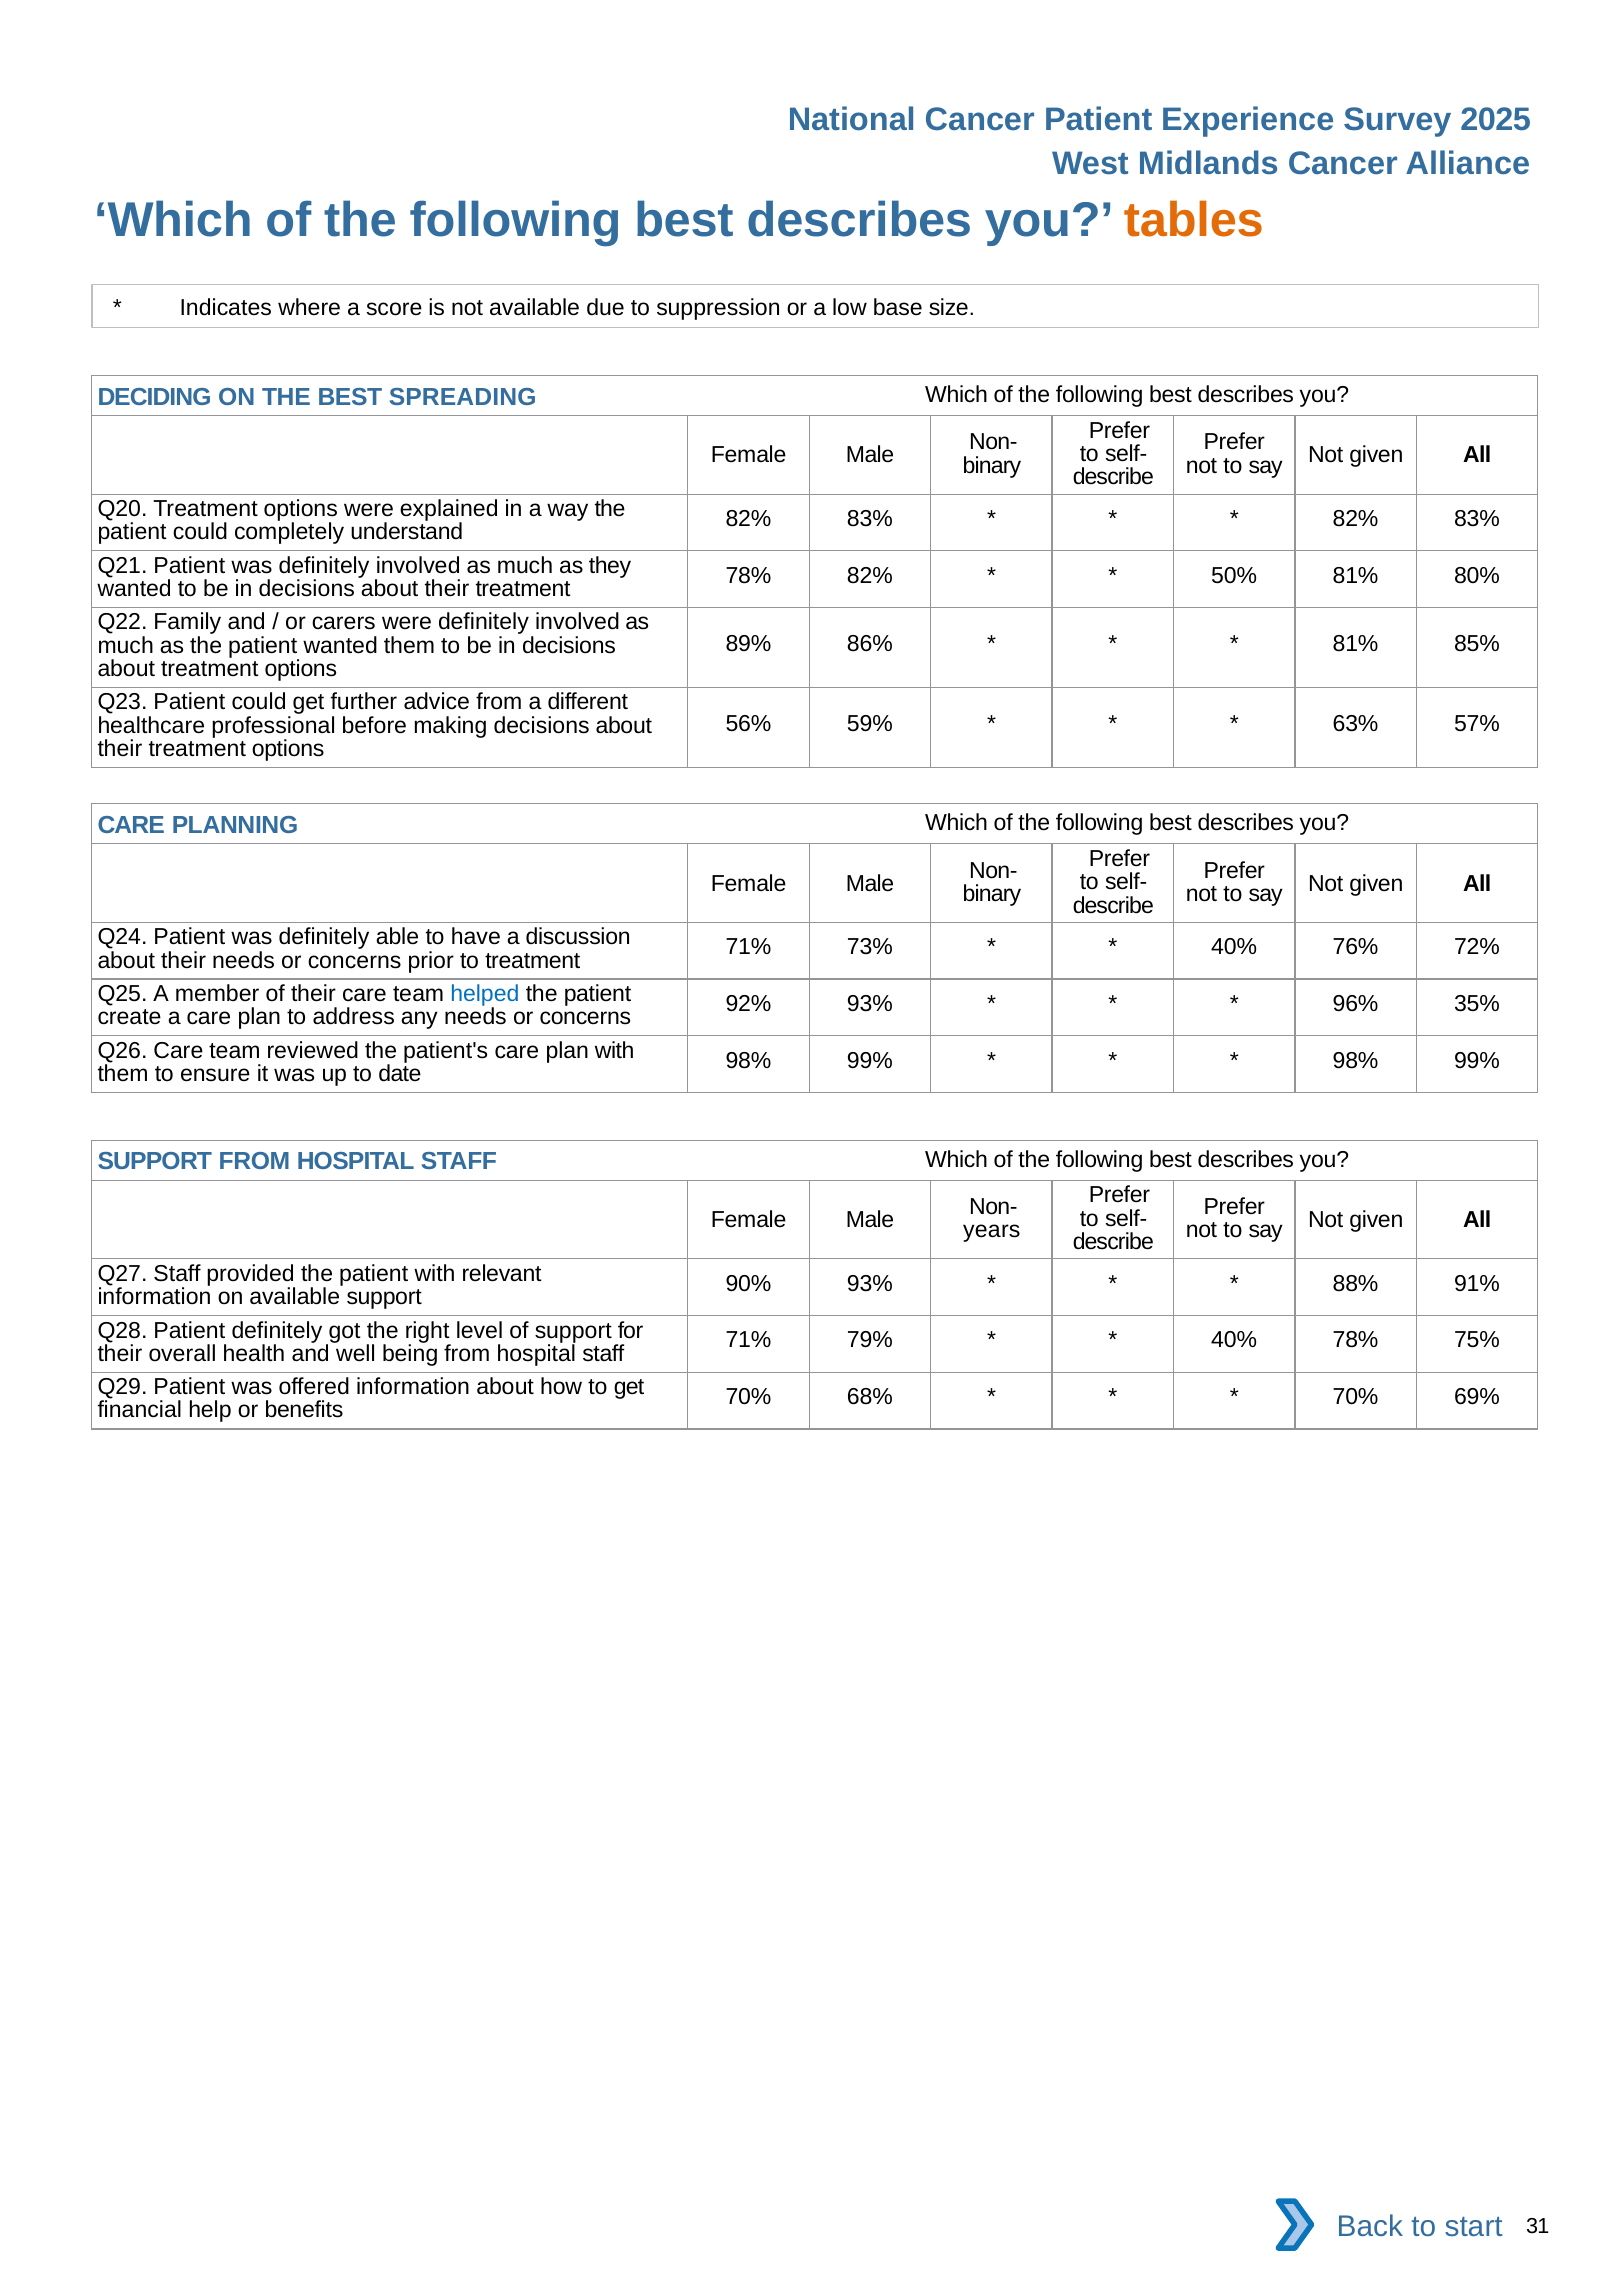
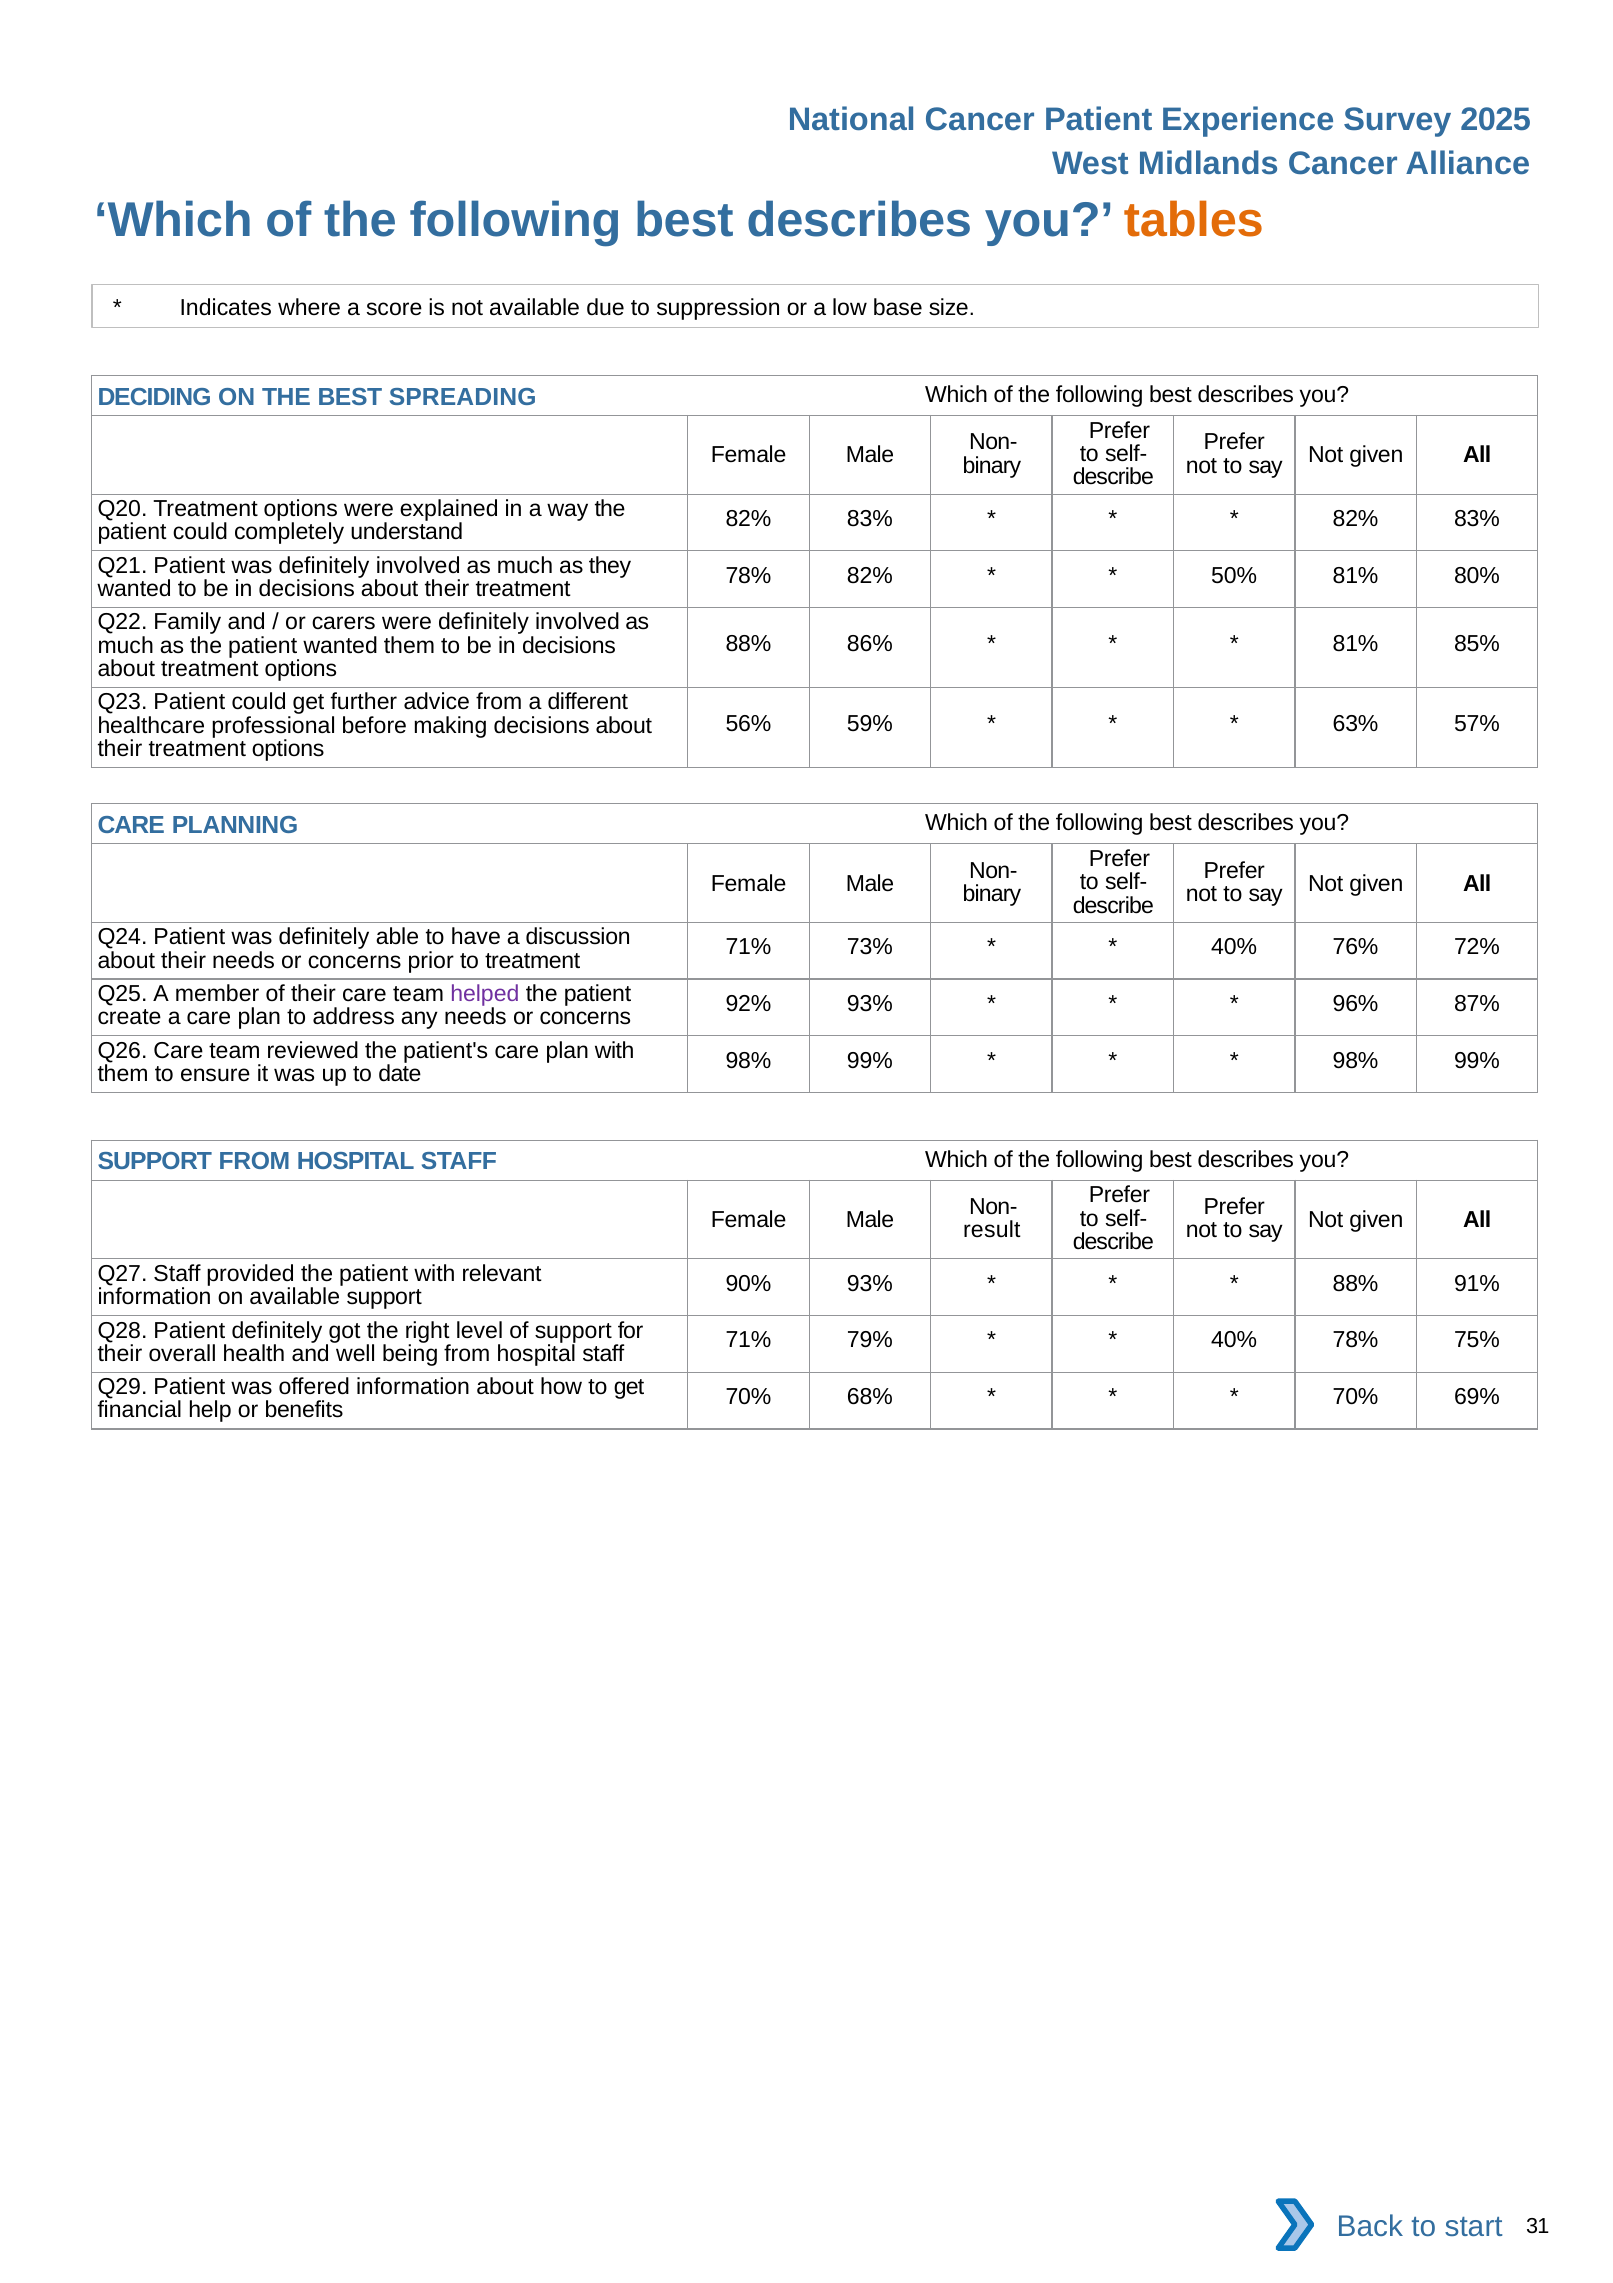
89% at (748, 644): 89% -> 88%
helped colour: blue -> purple
35%: 35% -> 87%
years: years -> result
